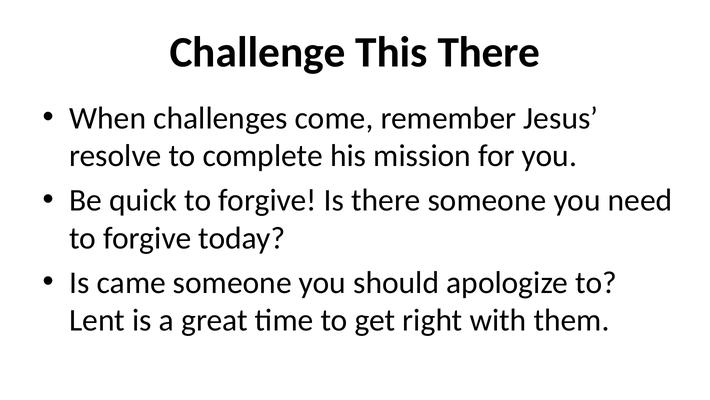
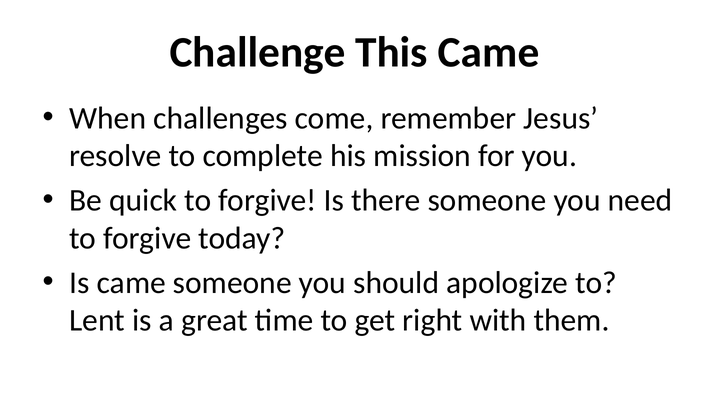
This There: There -> Came
